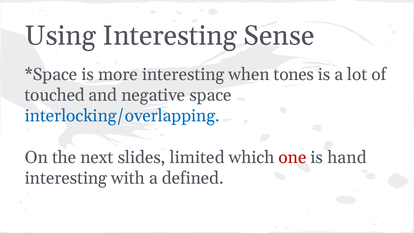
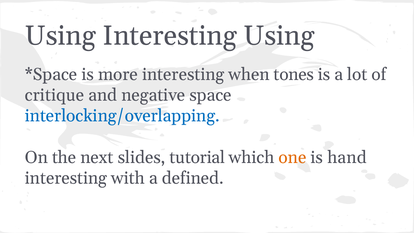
Interesting Sense: Sense -> Using
touched: touched -> critique
limited: limited -> tutorial
one colour: red -> orange
